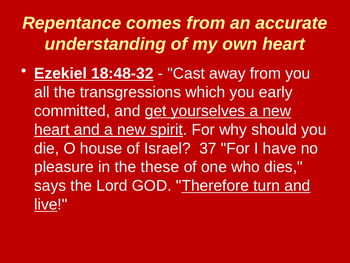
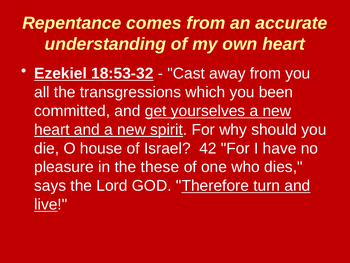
18:48-32: 18:48-32 -> 18:53-32
early: early -> been
37: 37 -> 42
